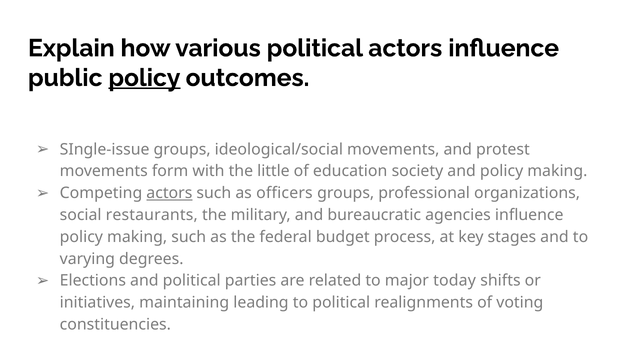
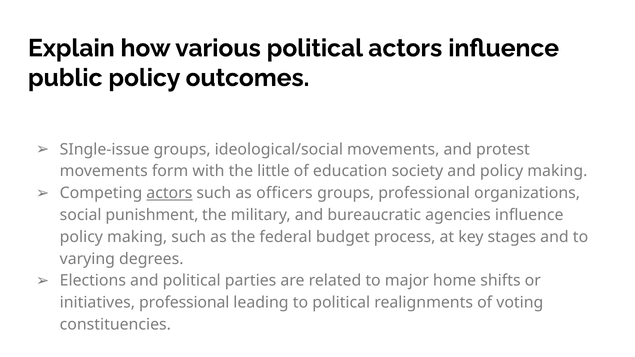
policy at (144, 78) underline: present -> none
restaurants: restaurants -> punishment
today: today -> home
initiatives maintaining: maintaining -> professional
